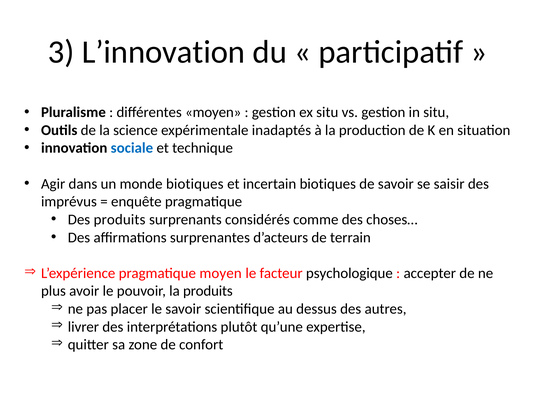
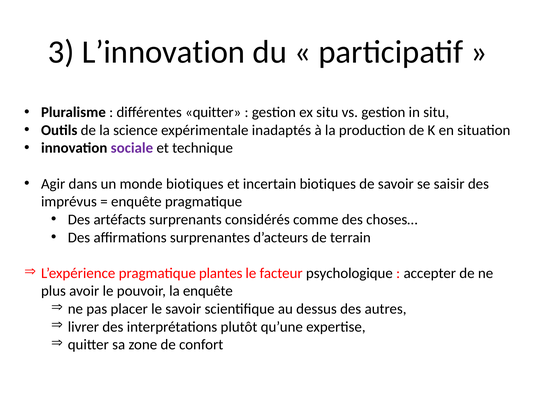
différentes moyen: moyen -> quitter
sociale colour: blue -> purple
Des produits: produits -> artéfacts
pragmatique moyen: moyen -> plantes
la produits: produits -> enquête
